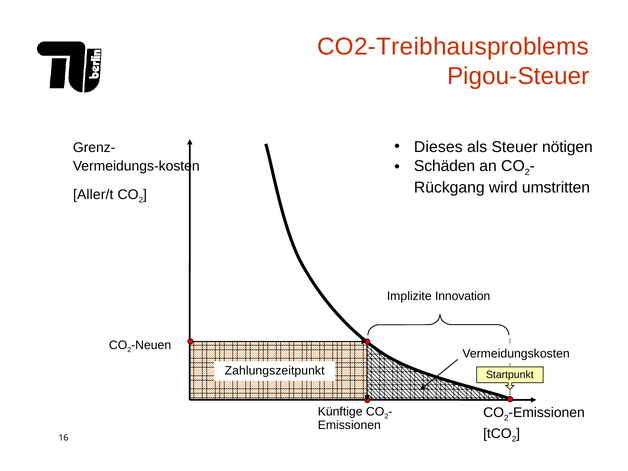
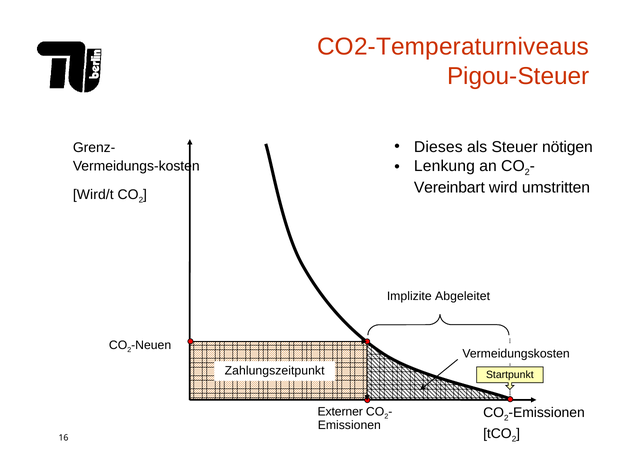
CO2-Treibhausproblems: CO2-Treibhausproblems -> CO2-Temperaturniveaus
Schäden: Schäden -> Lenkung
Rückgang: Rückgang -> Vereinbart
Aller/t: Aller/t -> Wird/t
Innovation: Innovation -> Abgeleitet
Künftige: Künftige -> Externer
